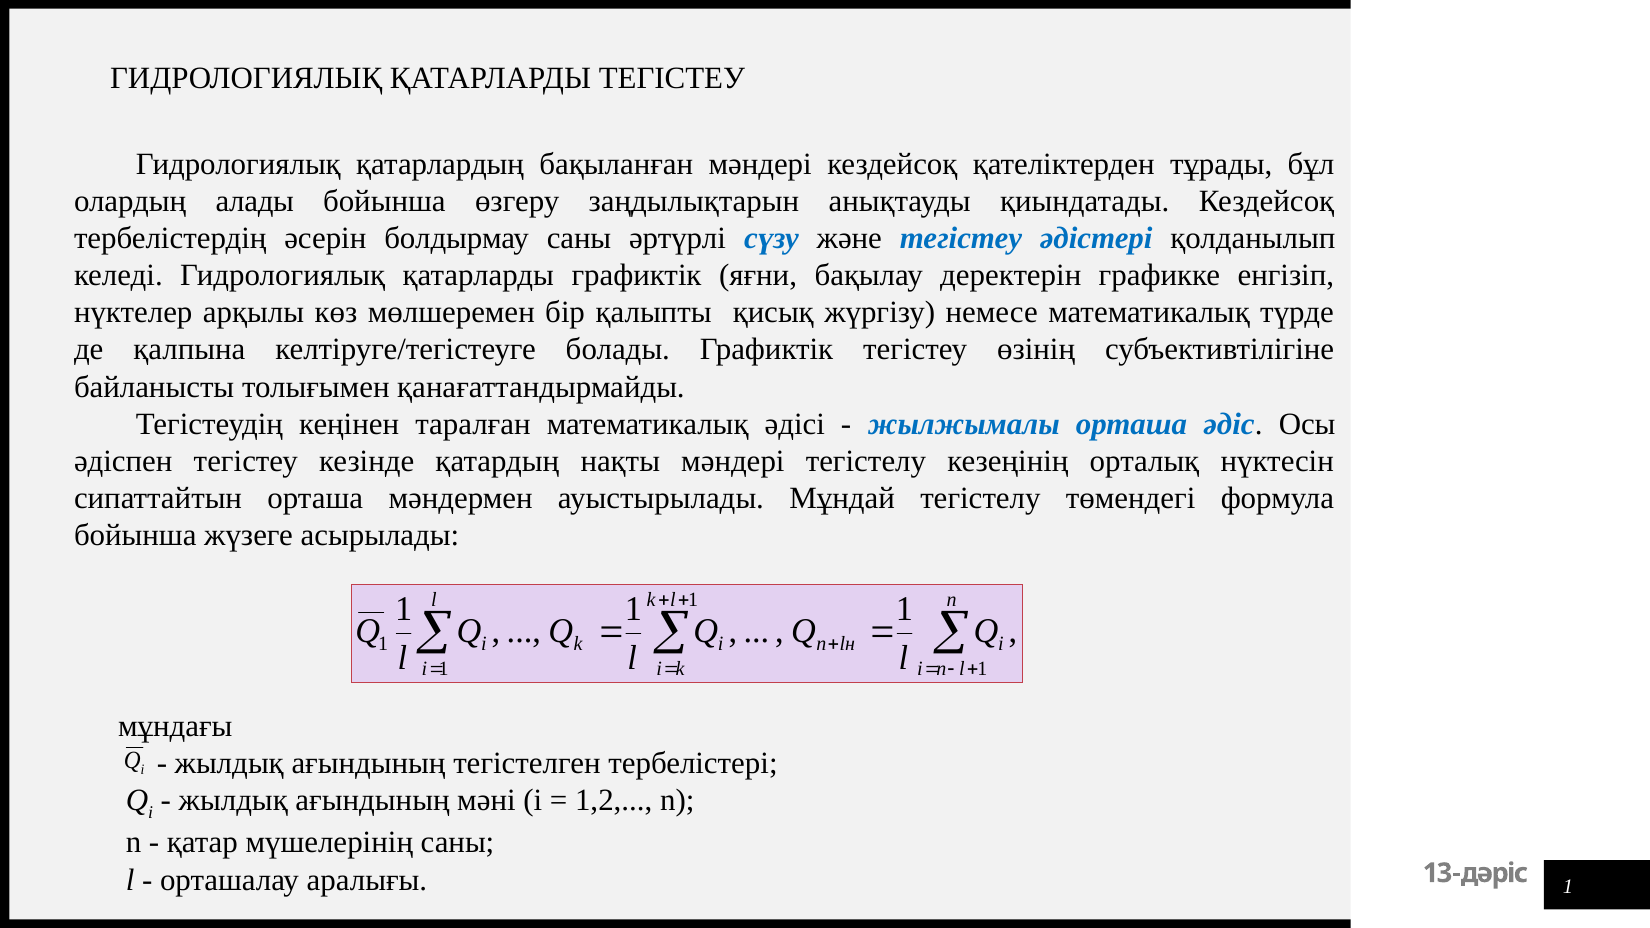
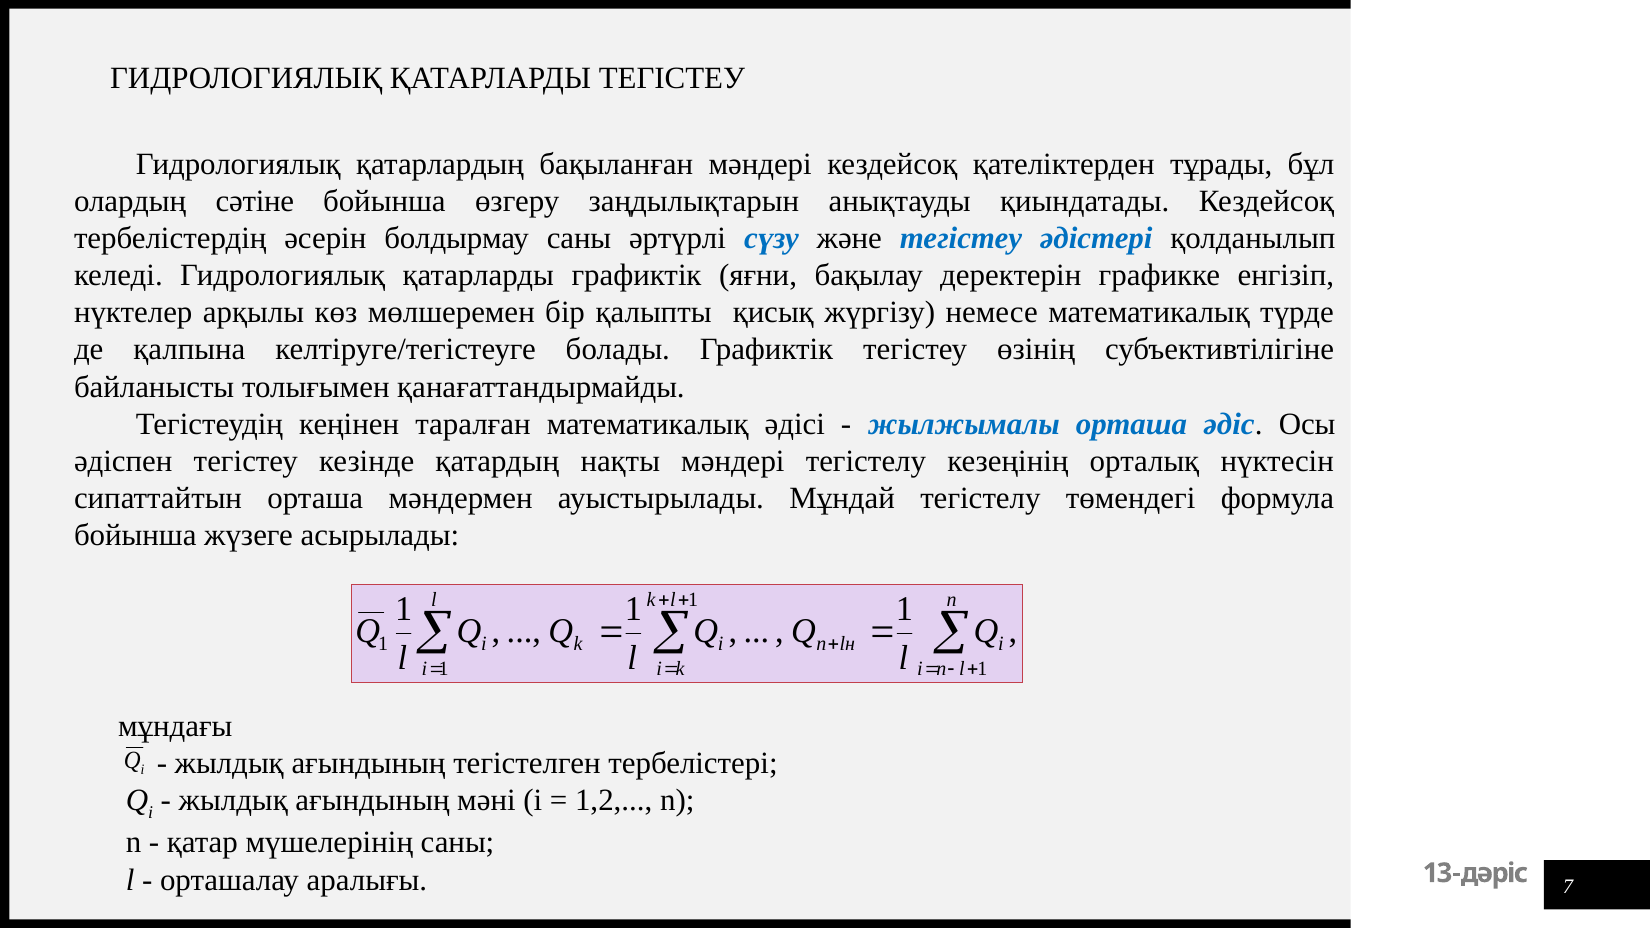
алады: алады -> сәтіне
1 at (1568, 886): 1 -> 7
